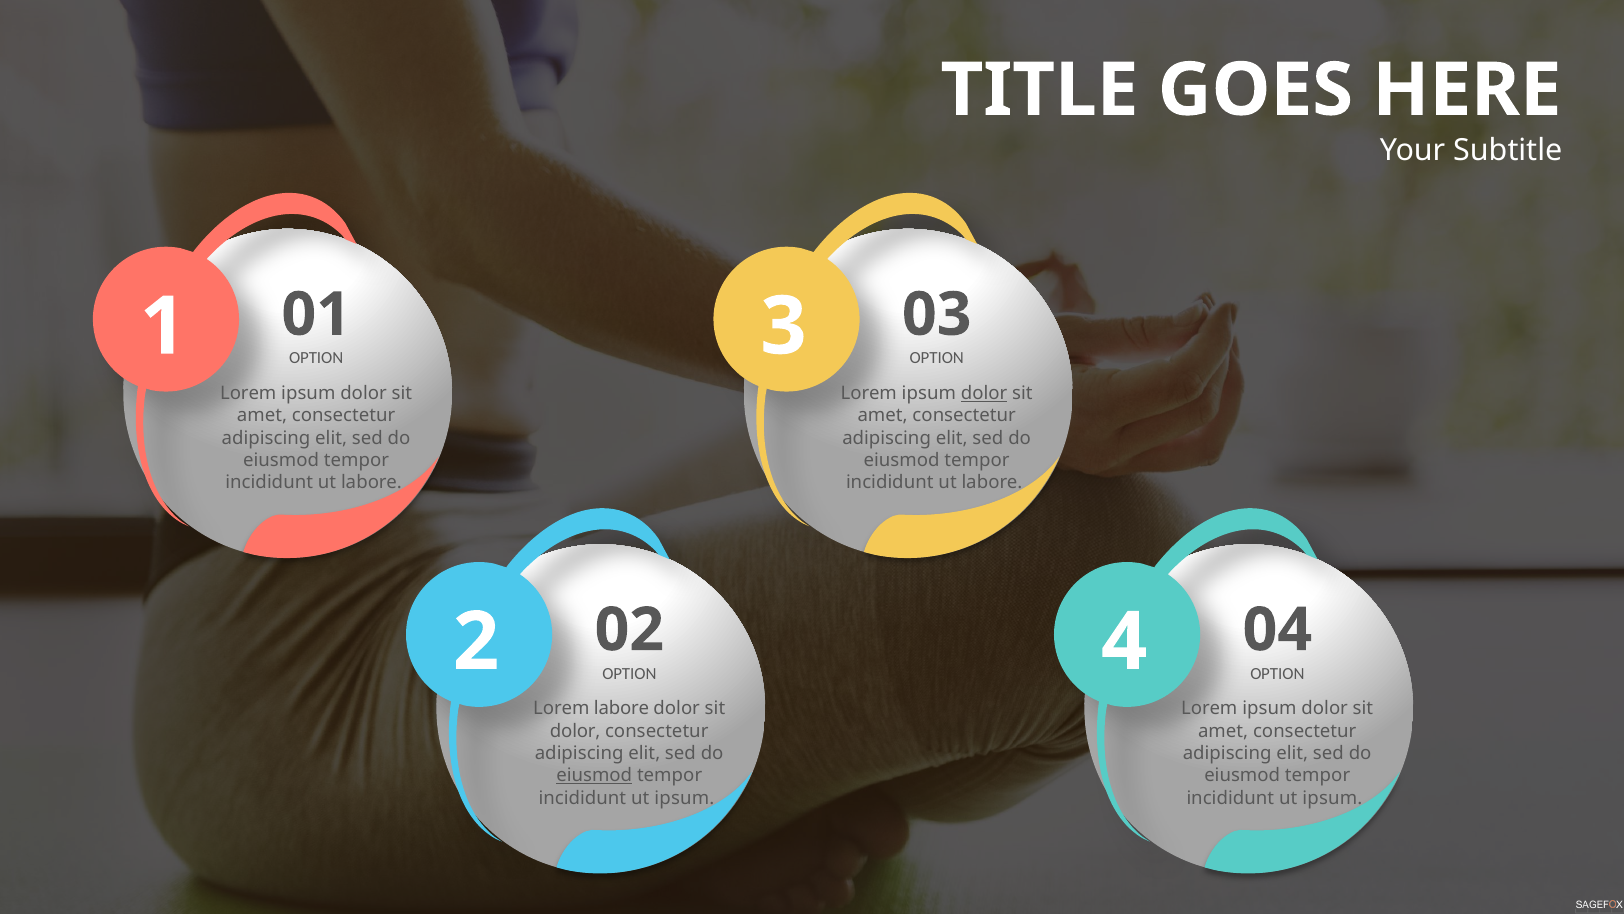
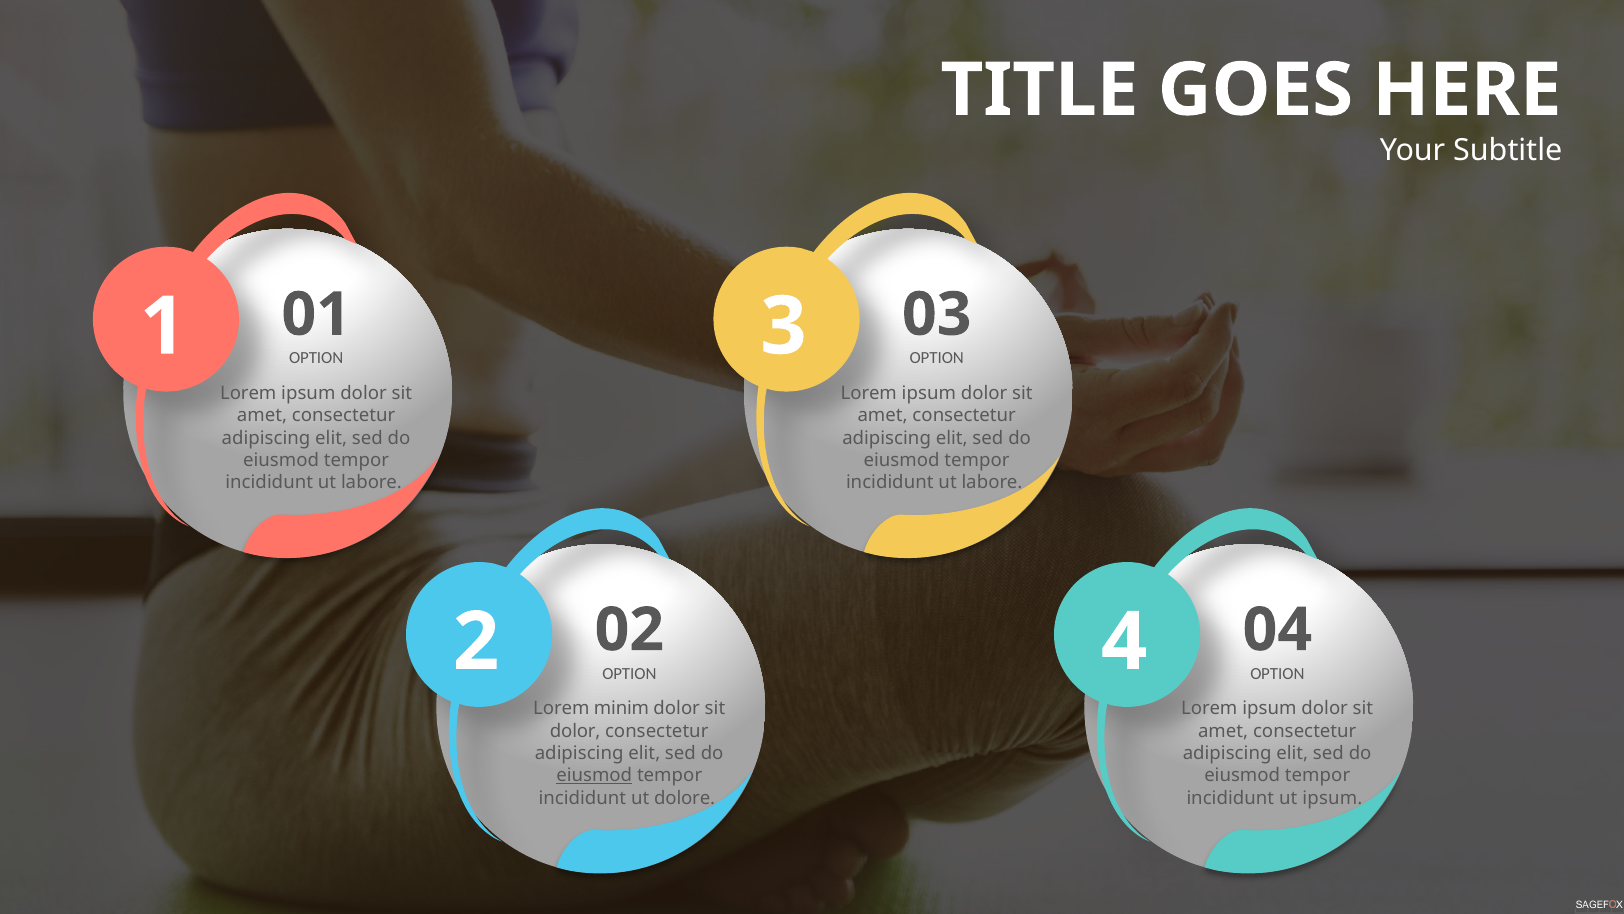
dolor at (984, 393) underline: present -> none
Lorem labore: labore -> minim
ipsum at (684, 798): ipsum -> dolore
